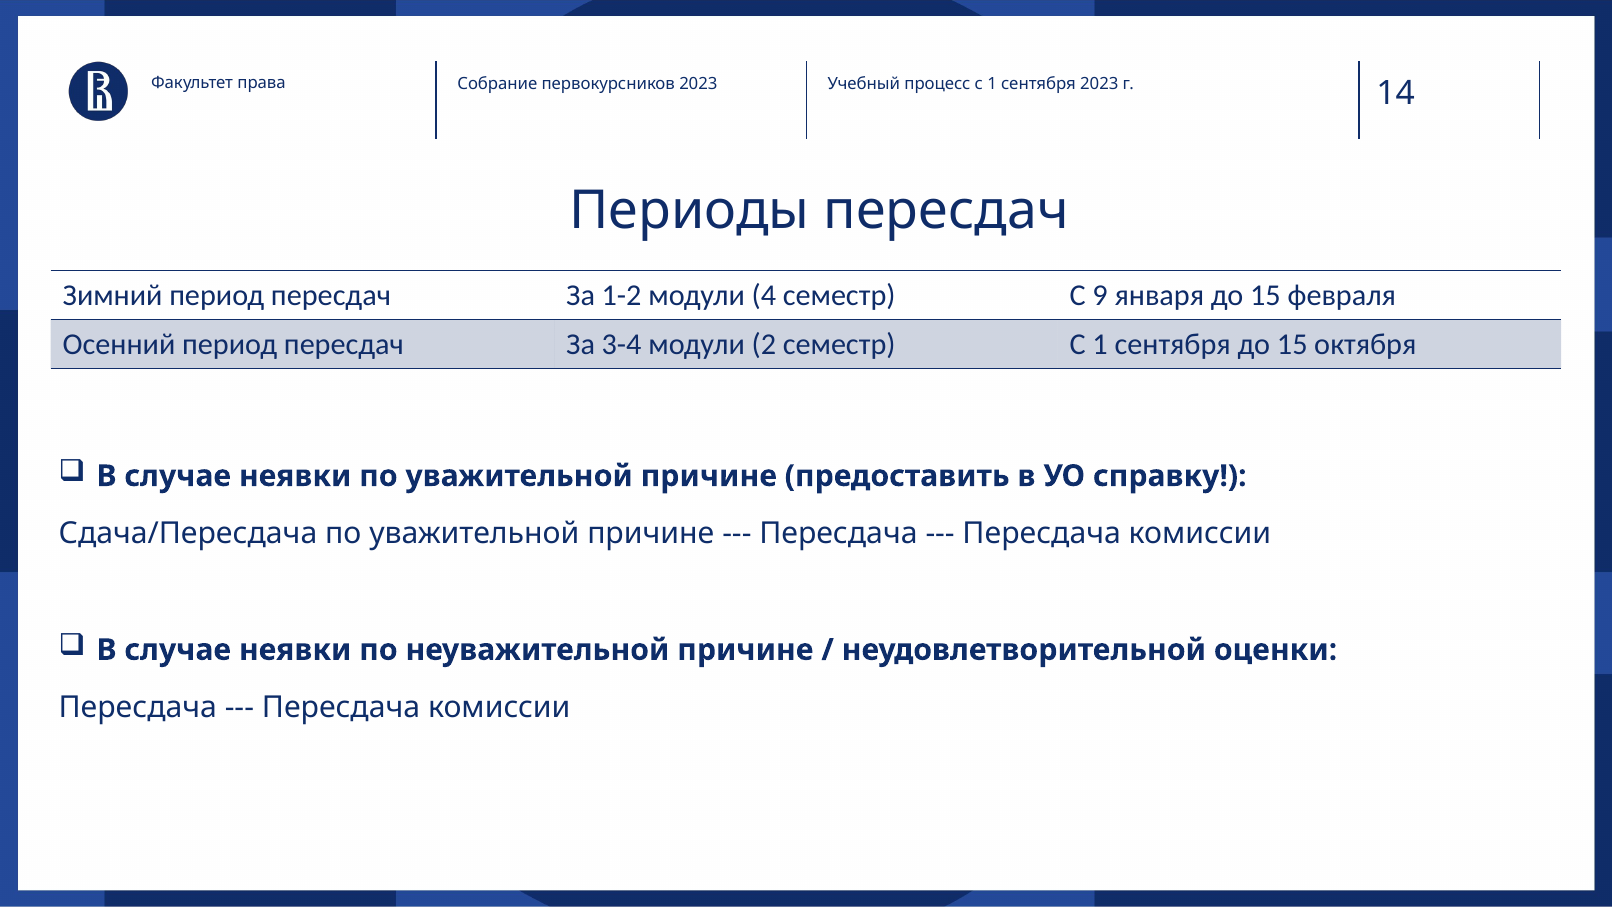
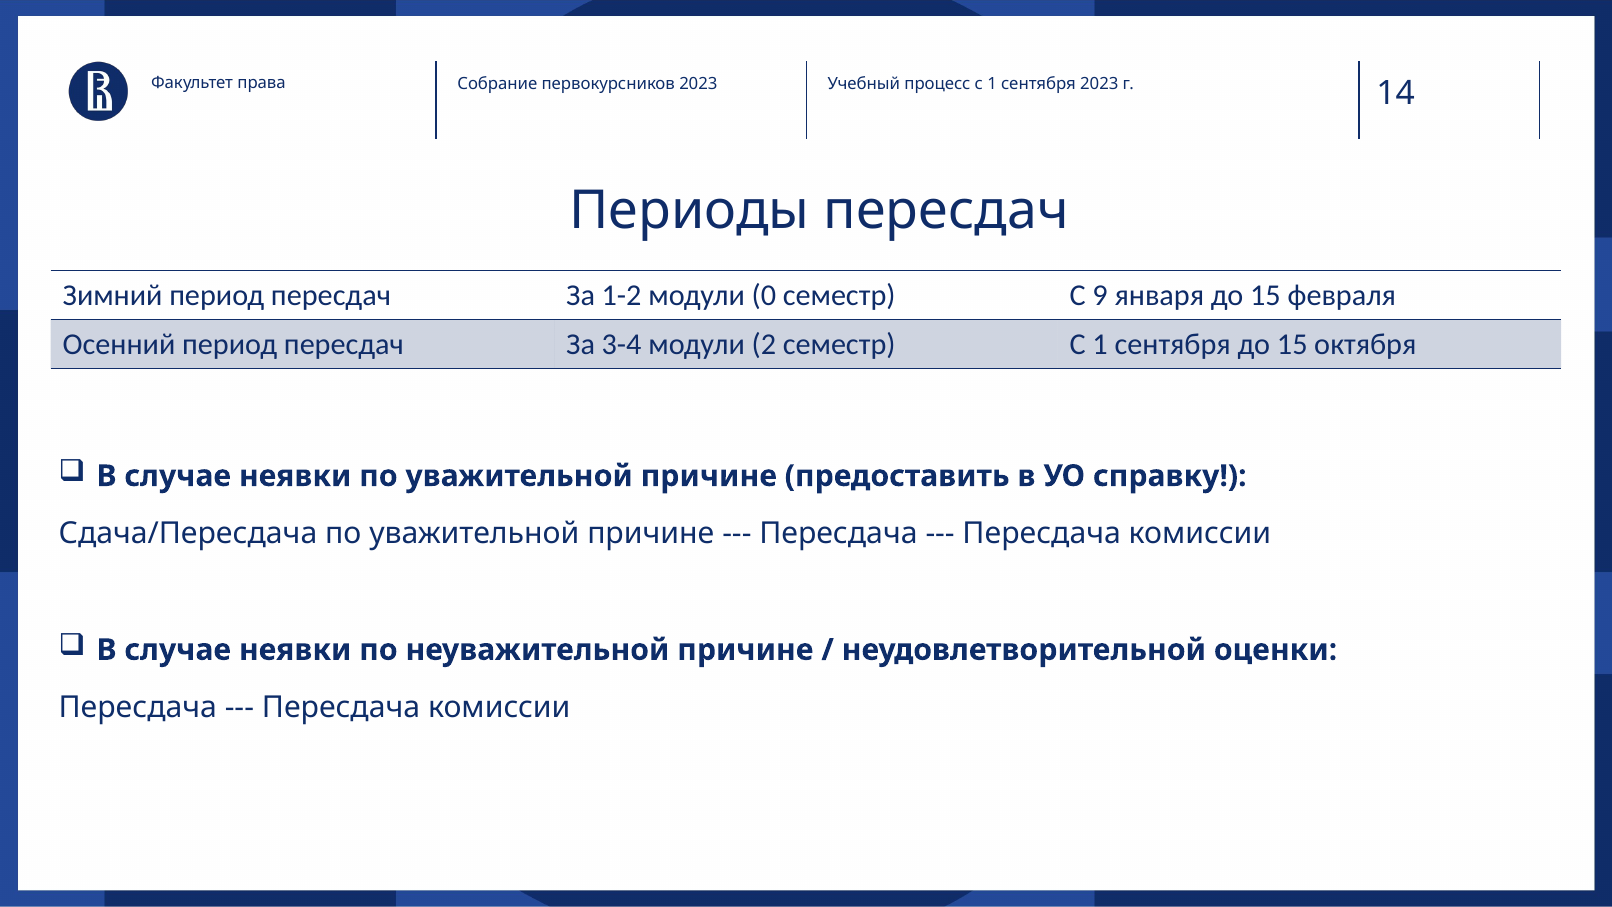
4: 4 -> 0
